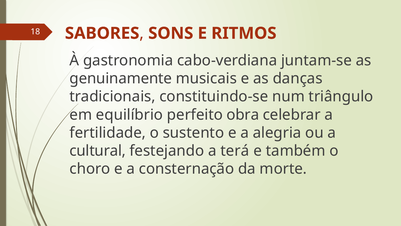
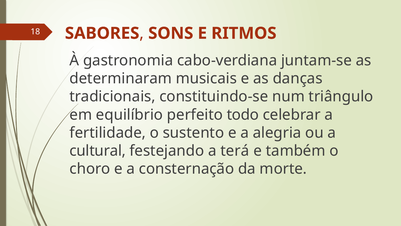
genuinamente: genuinamente -> determinaram
obra: obra -> todo
